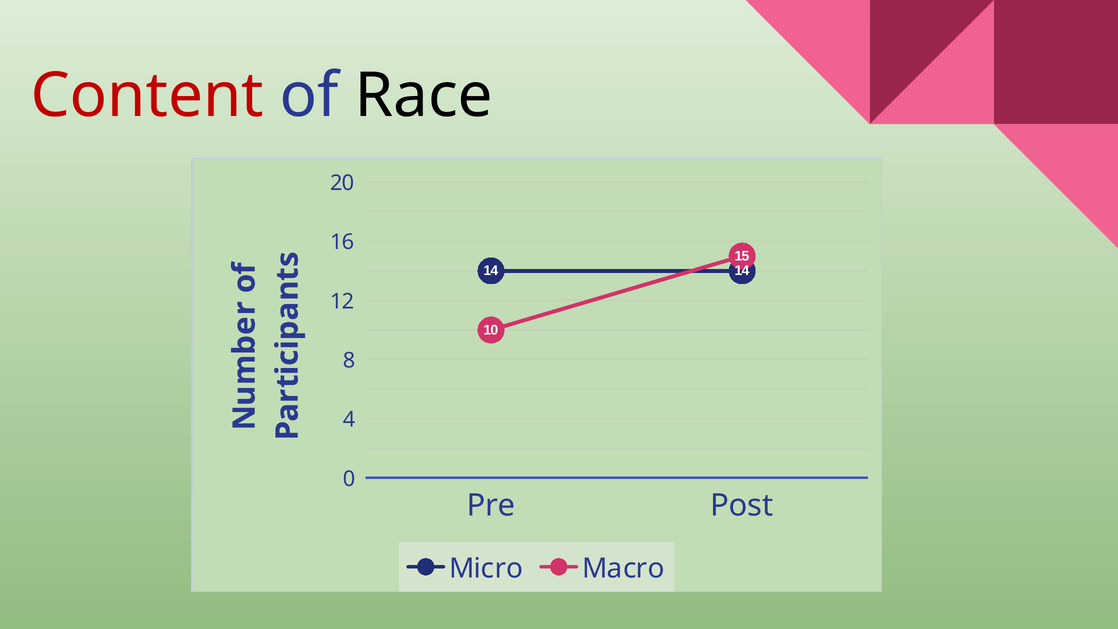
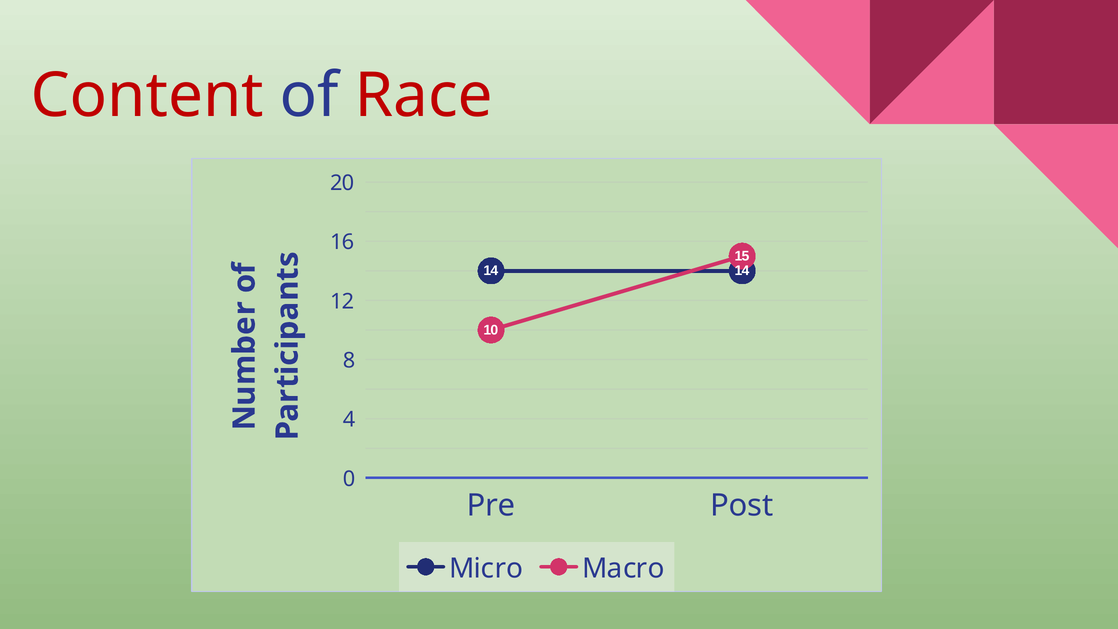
Race colour: black -> red
